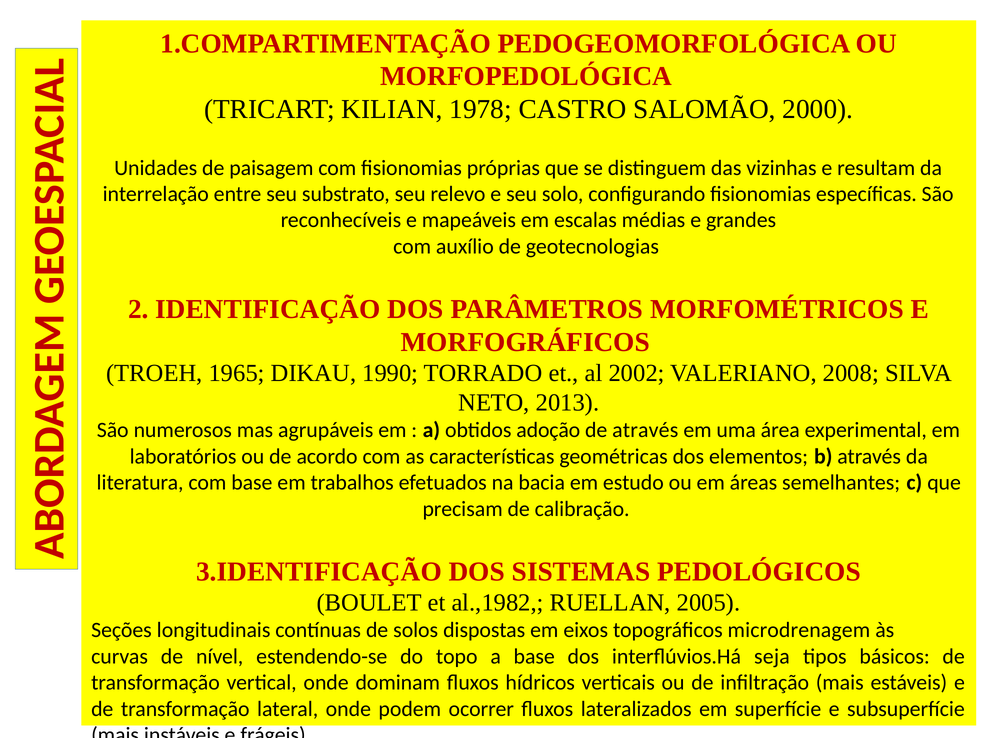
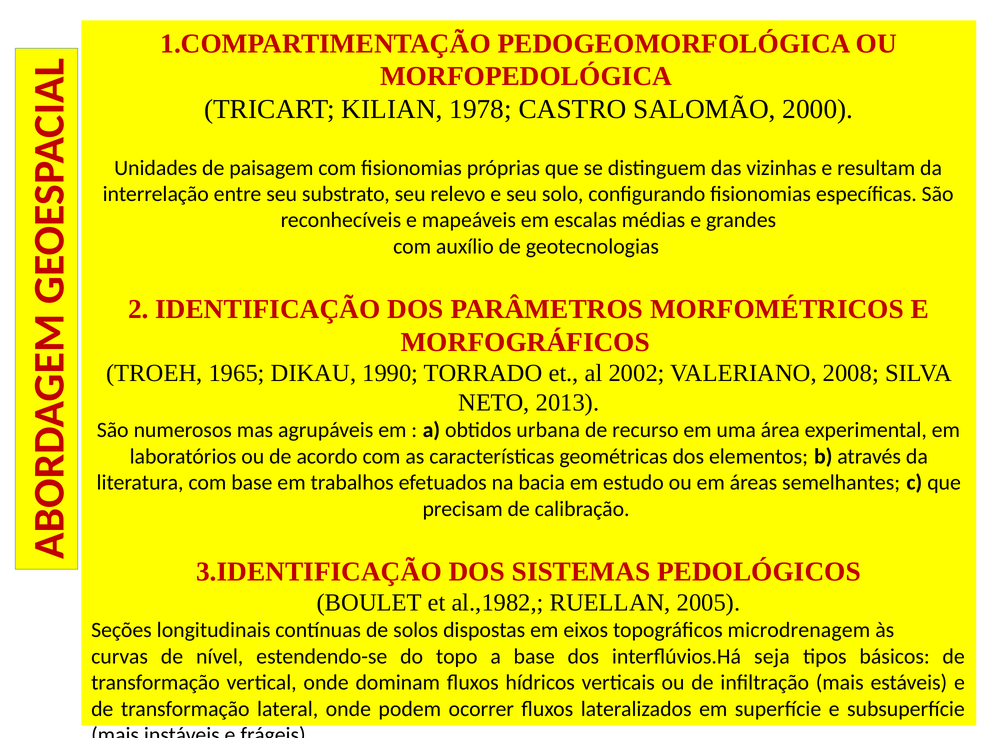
adoção: adoção -> urbana
de através: através -> recurso
